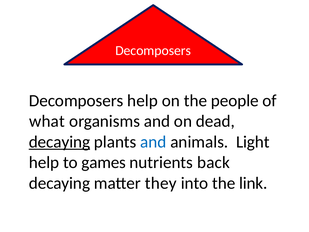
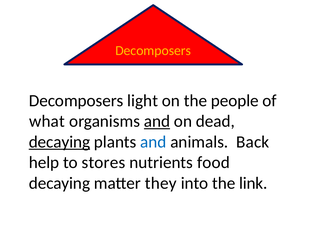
Decomposers at (153, 51) colour: white -> yellow
Decomposers help: help -> light
and at (157, 121) underline: none -> present
Light: Light -> Back
games: games -> stores
back: back -> food
